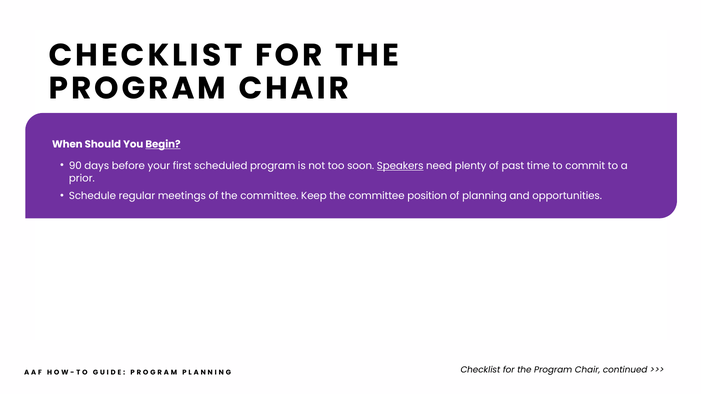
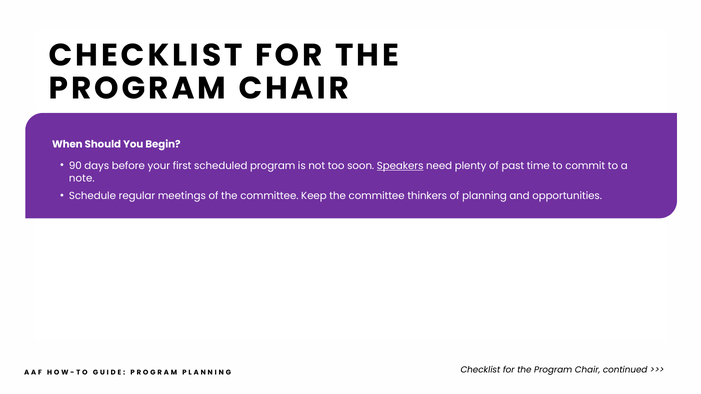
Begin underline: present -> none
prior: prior -> note
position: position -> thinkers
